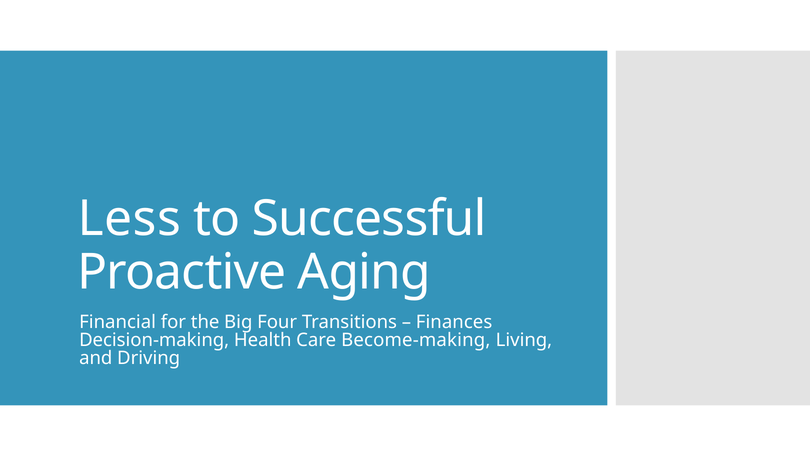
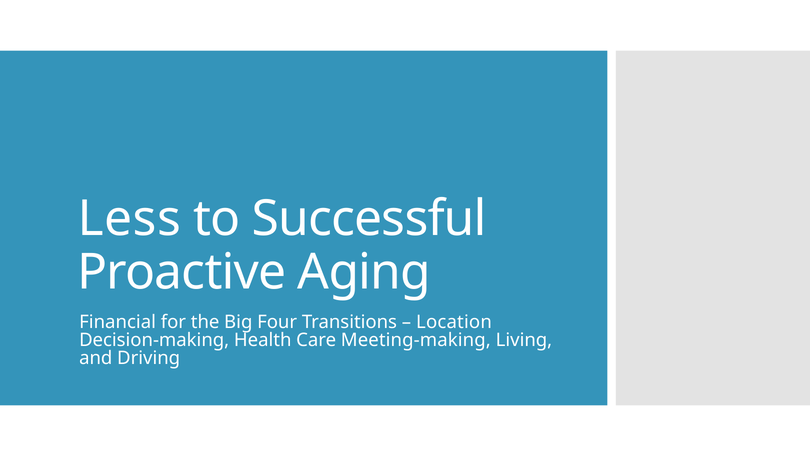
Finances: Finances -> Location
Become-making: Become-making -> Meeting-making
